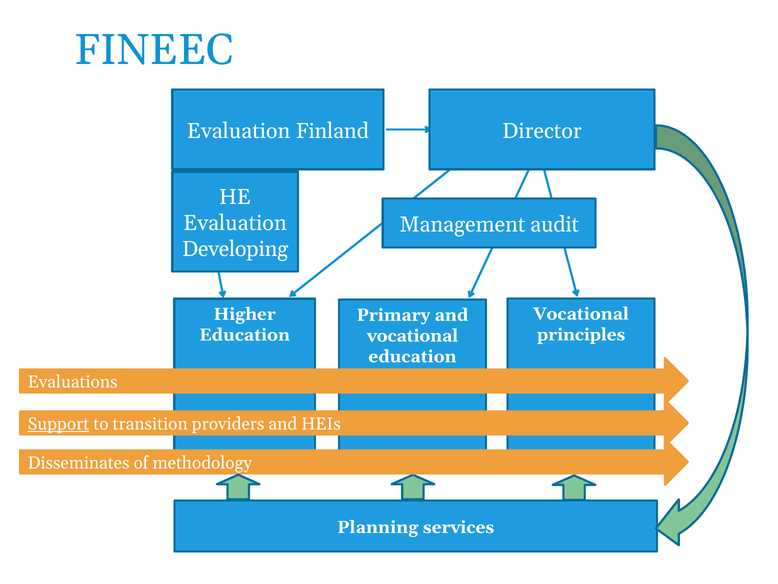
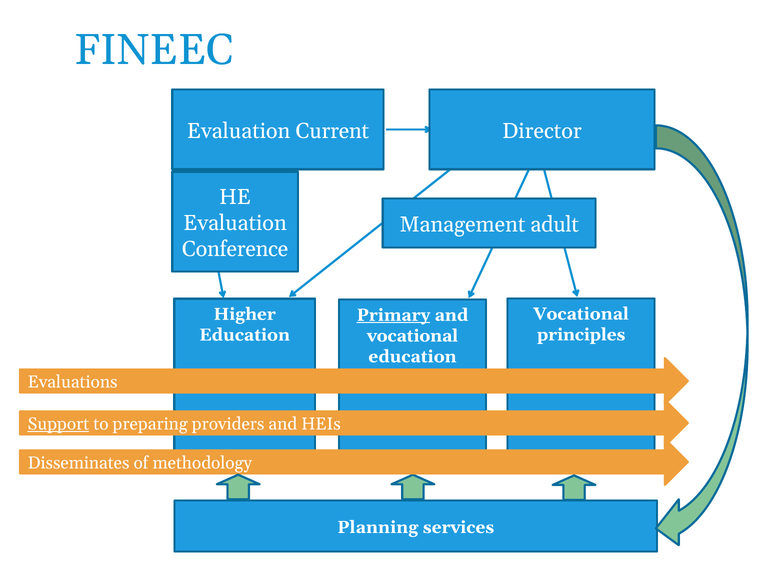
Finland: Finland -> Current
audit: audit -> adult
Developing: Developing -> Conference
Primary underline: none -> present
transition: transition -> preparing
